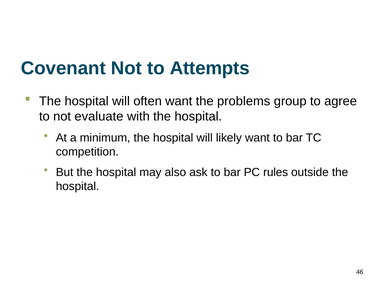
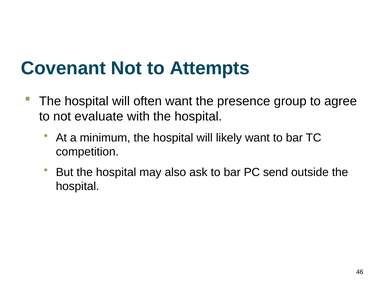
problems: problems -> presence
rules: rules -> send
